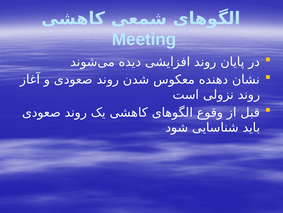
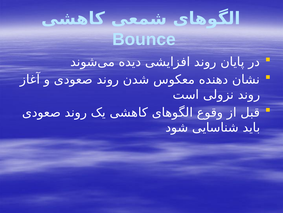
Meeting: Meeting -> Bounce
